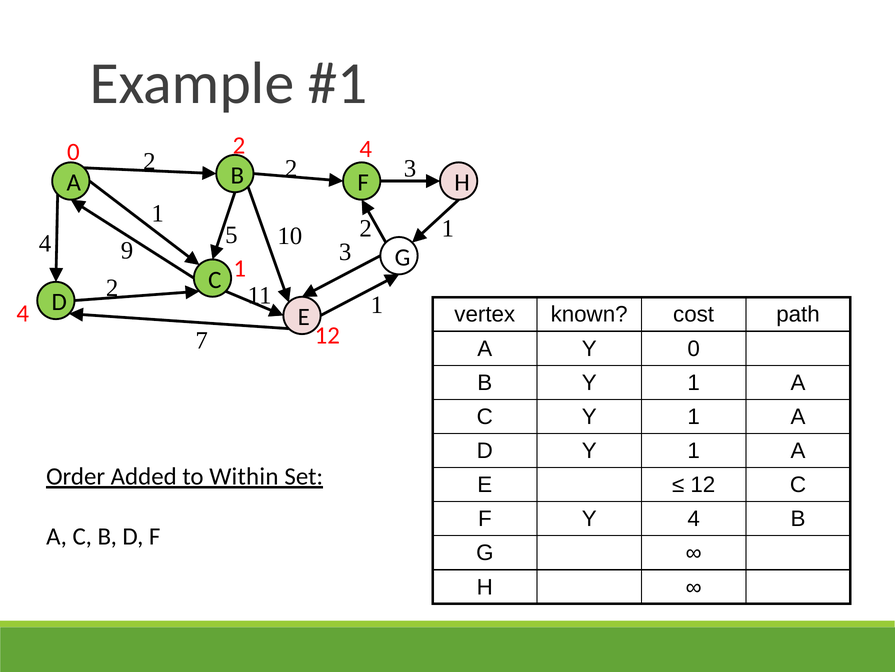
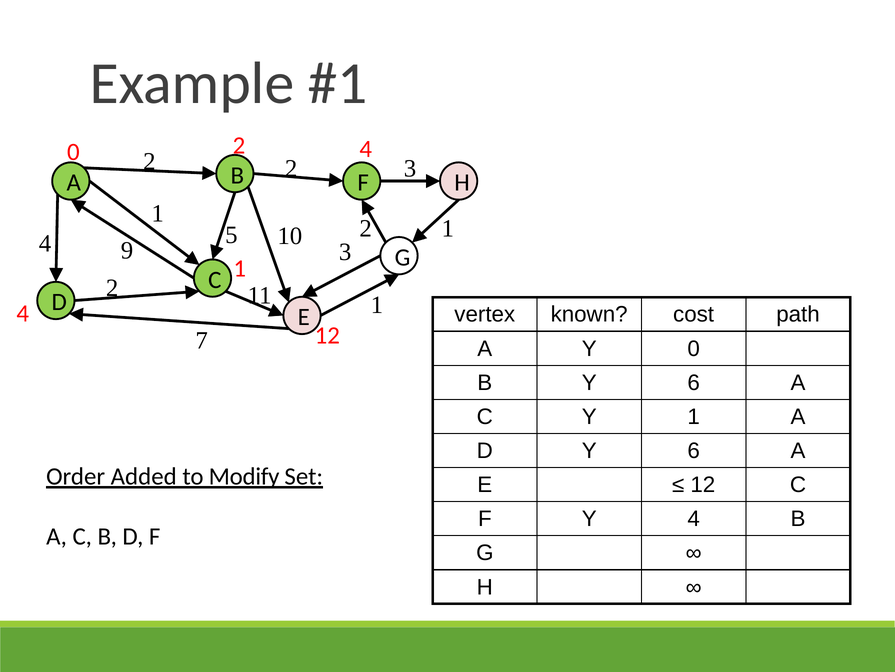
B Y 1: 1 -> 6
D Y 1: 1 -> 6
Within: Within -> Modify
